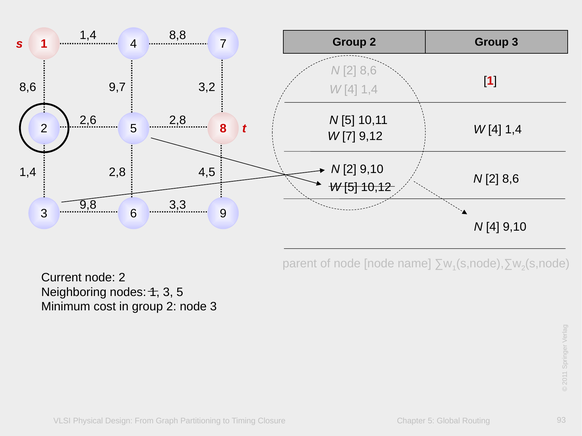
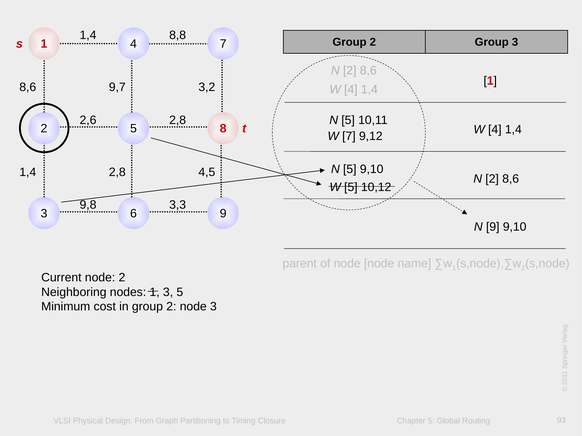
2 at (350, 170): 2 -> 5
N 4: 4 -> 9
